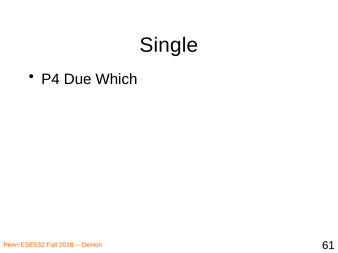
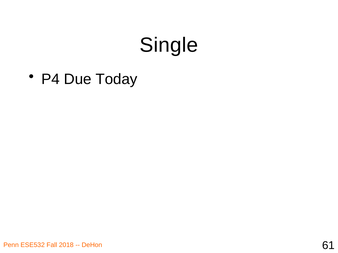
Which: Which -> Today
